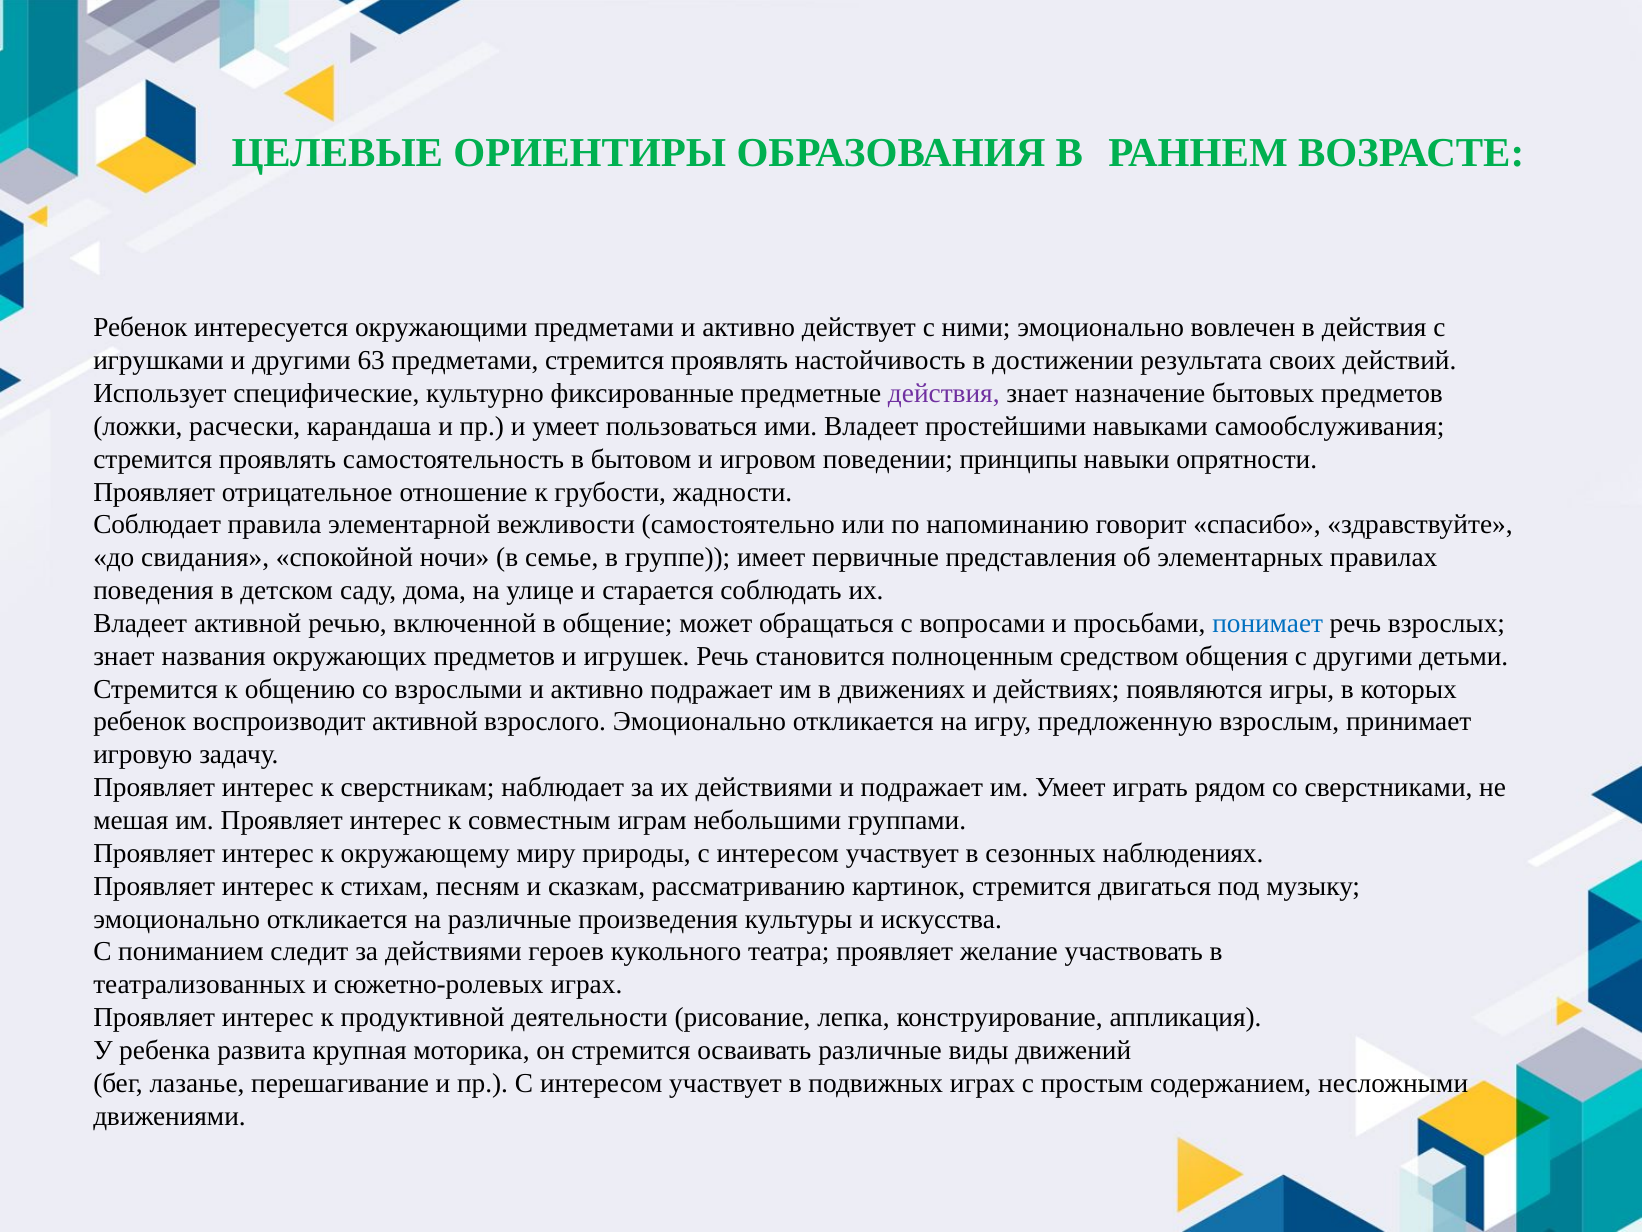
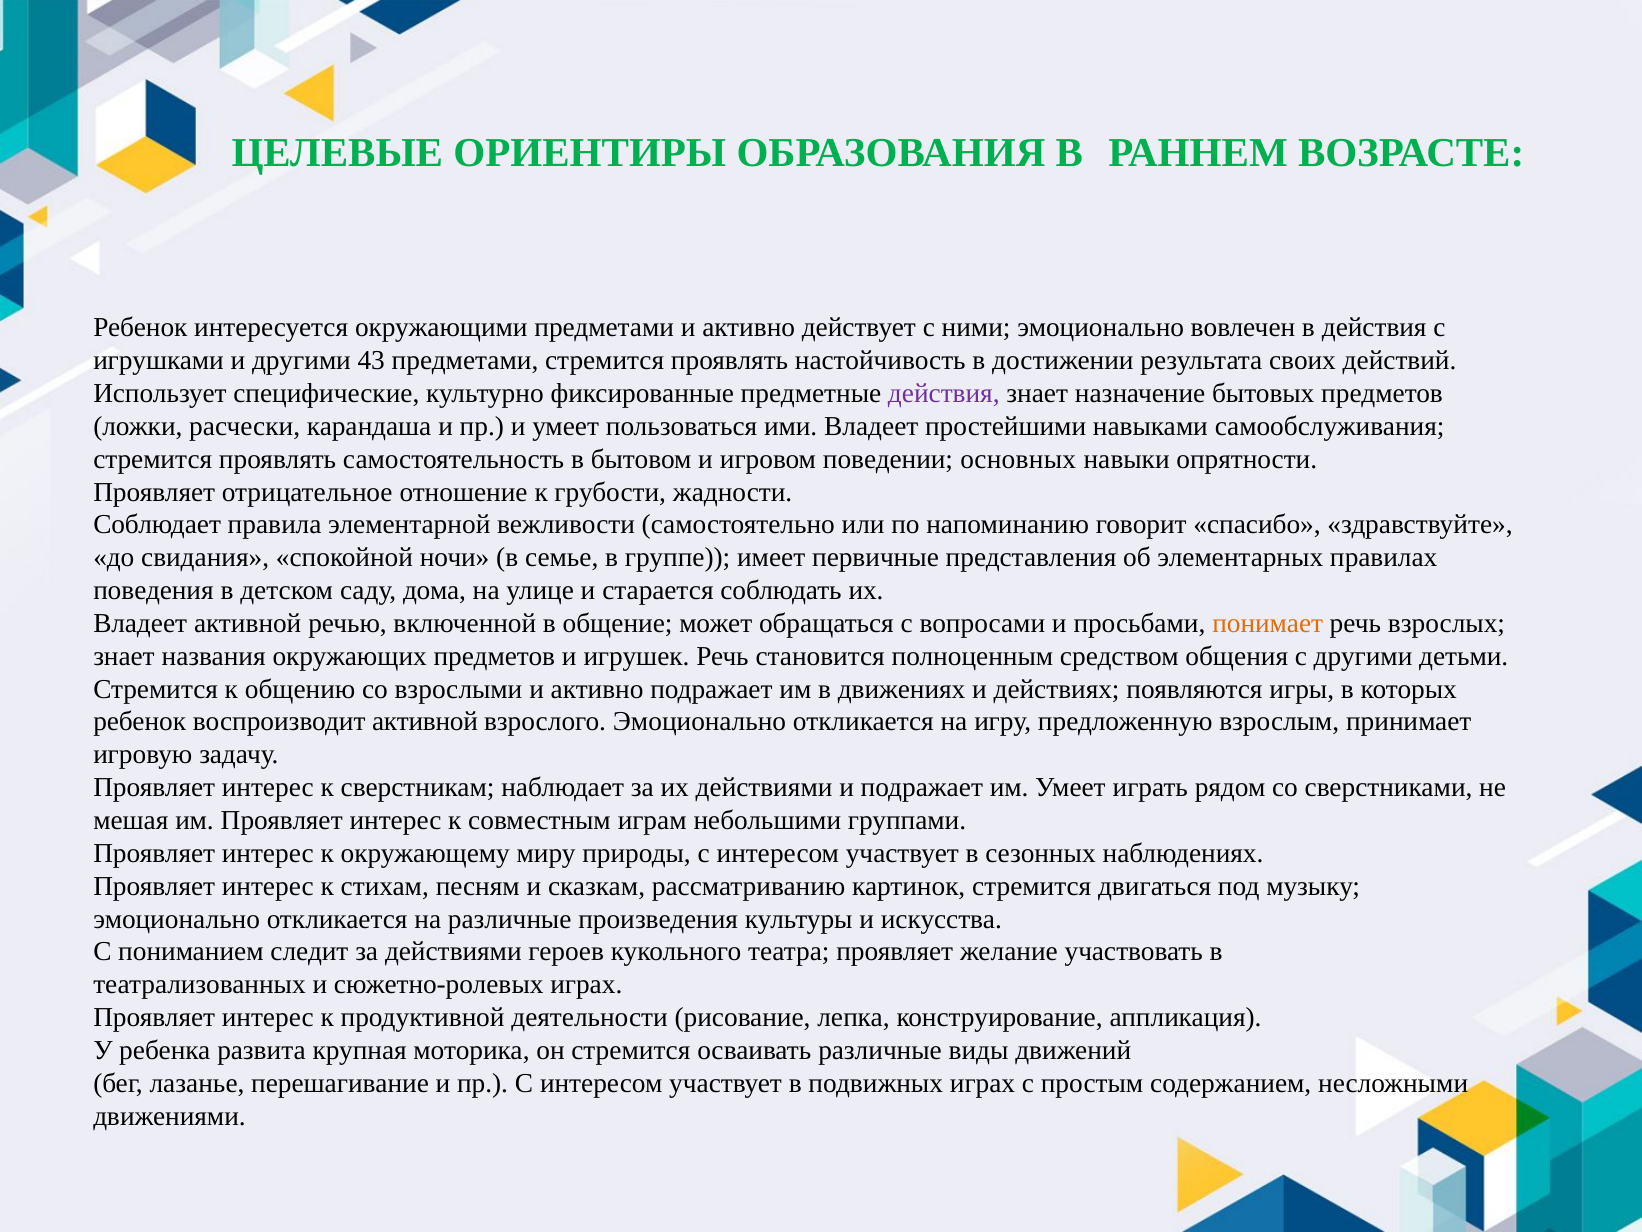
63: 63 -> 43
принципы: принципы -> основных
понимает colour: blue -> orange
